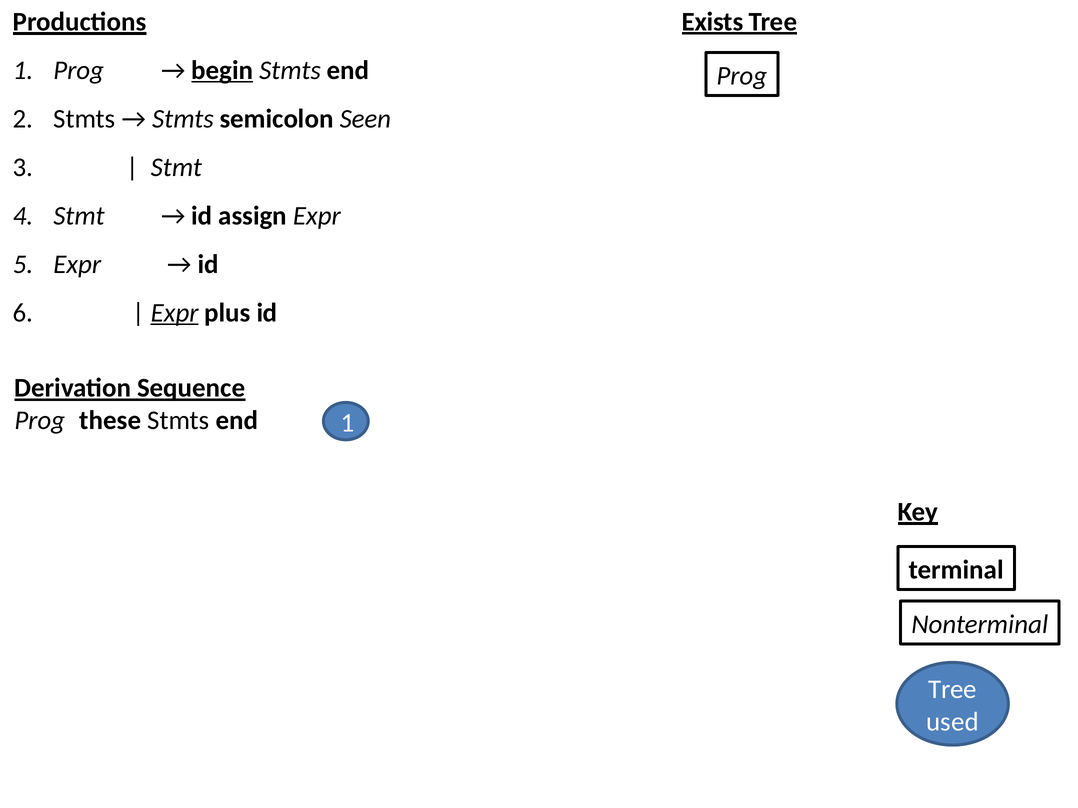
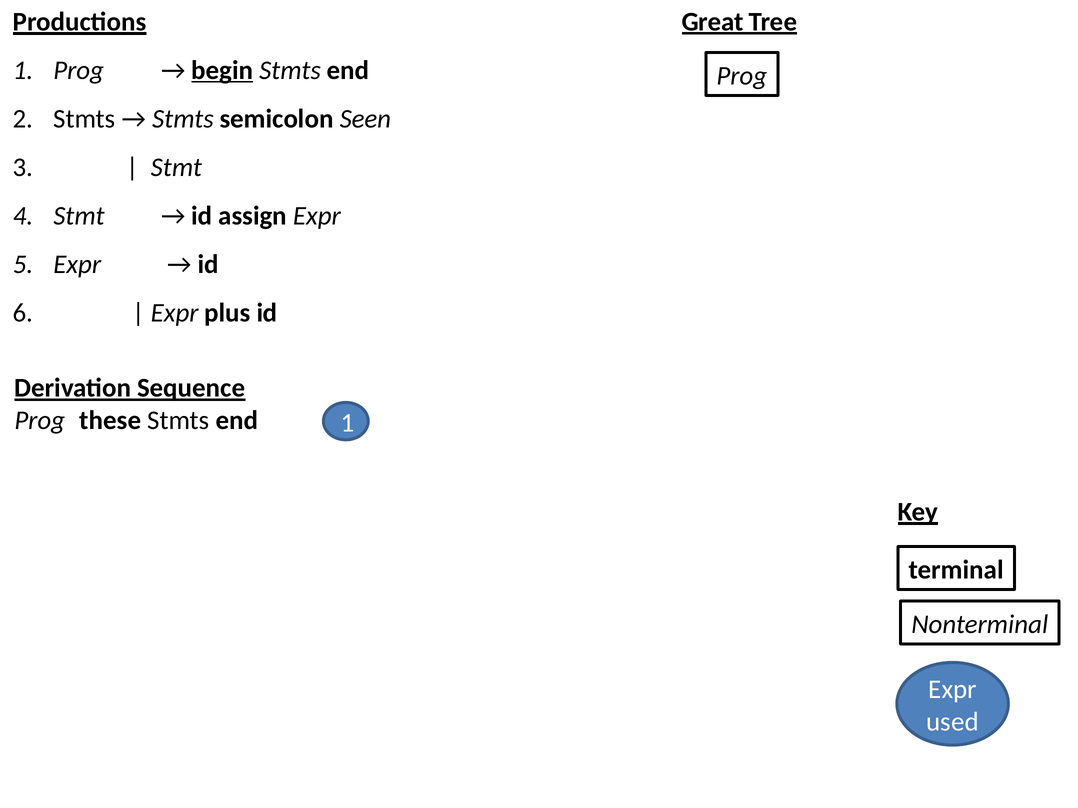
Exists: Exists -> Great
Expr at (175, 313) underline: present -> none
Tree at (953, 690): Tree -> Expr
